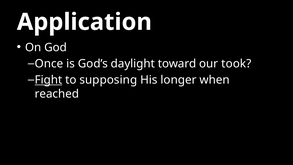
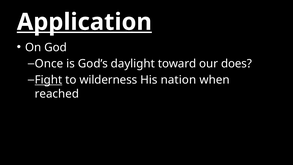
Application underline: none -> present
took: took -> does
supposing: supposing -> wilderness
longer: longer -> nation
